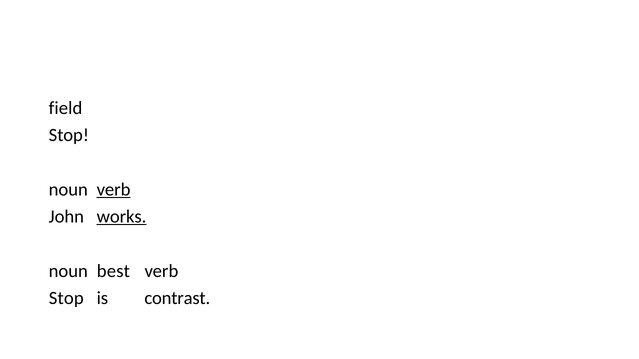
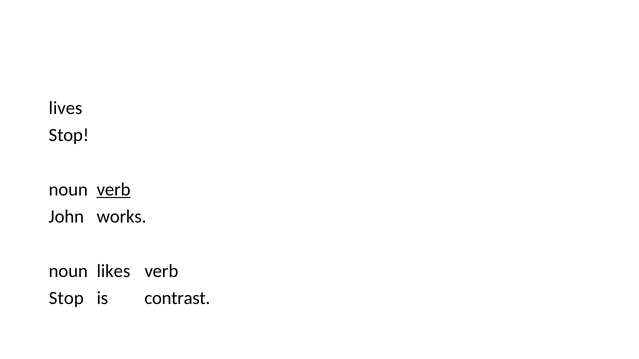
field: field -> lives
works underline: present -> none
best: best -> likes
